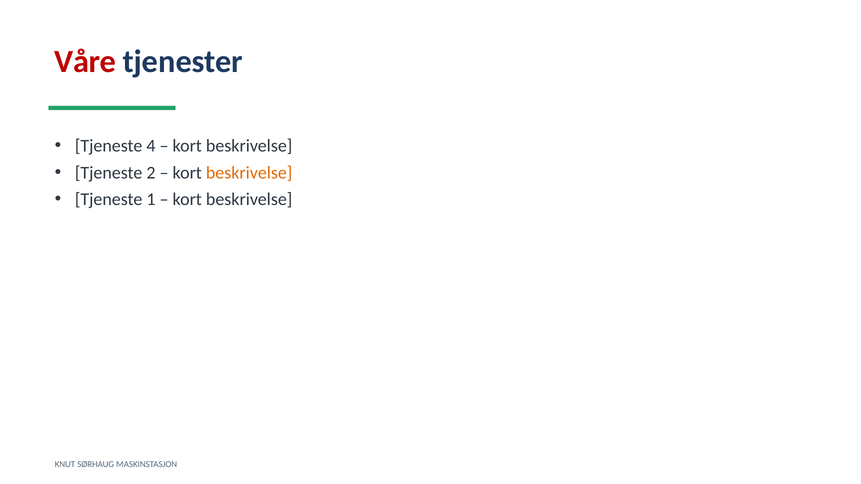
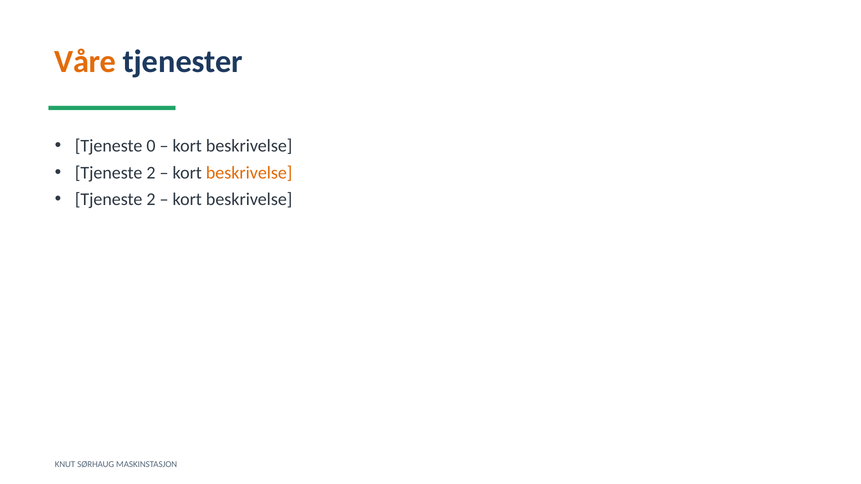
Våre colour: red -> orange
4: 4 -> 0
1 at (151, 200): 1 -> 2
